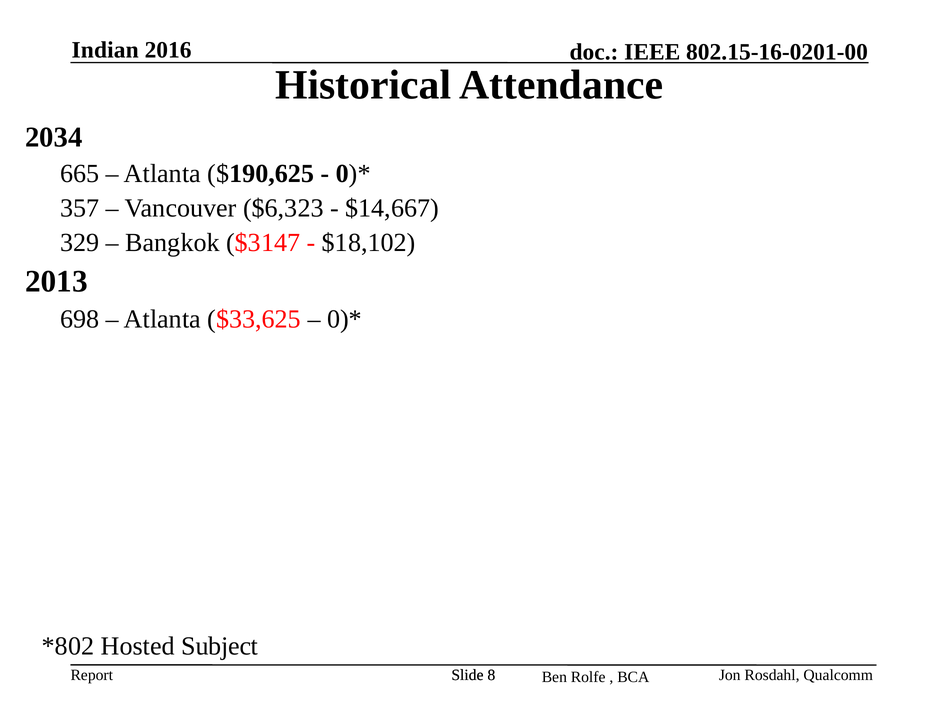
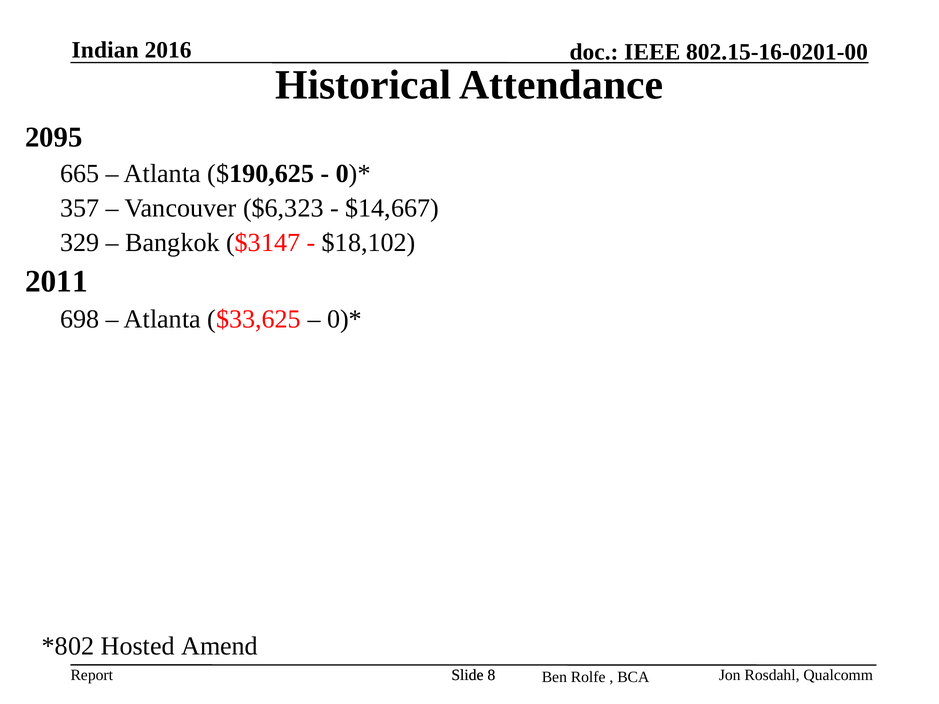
2034: 2034 -> 2095
2013: 2013 -> 2011
Subject: Subject -> Amend
